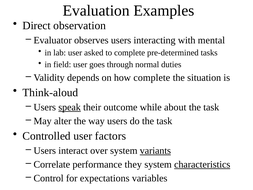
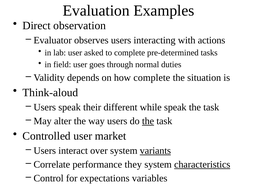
mental: mental -> actions
speak at (70, 107) underline: present -> none
outcome: outcome -> different
while about: about -> speak
the at (148, 121) underline: none -> present
factors: factors -> market
